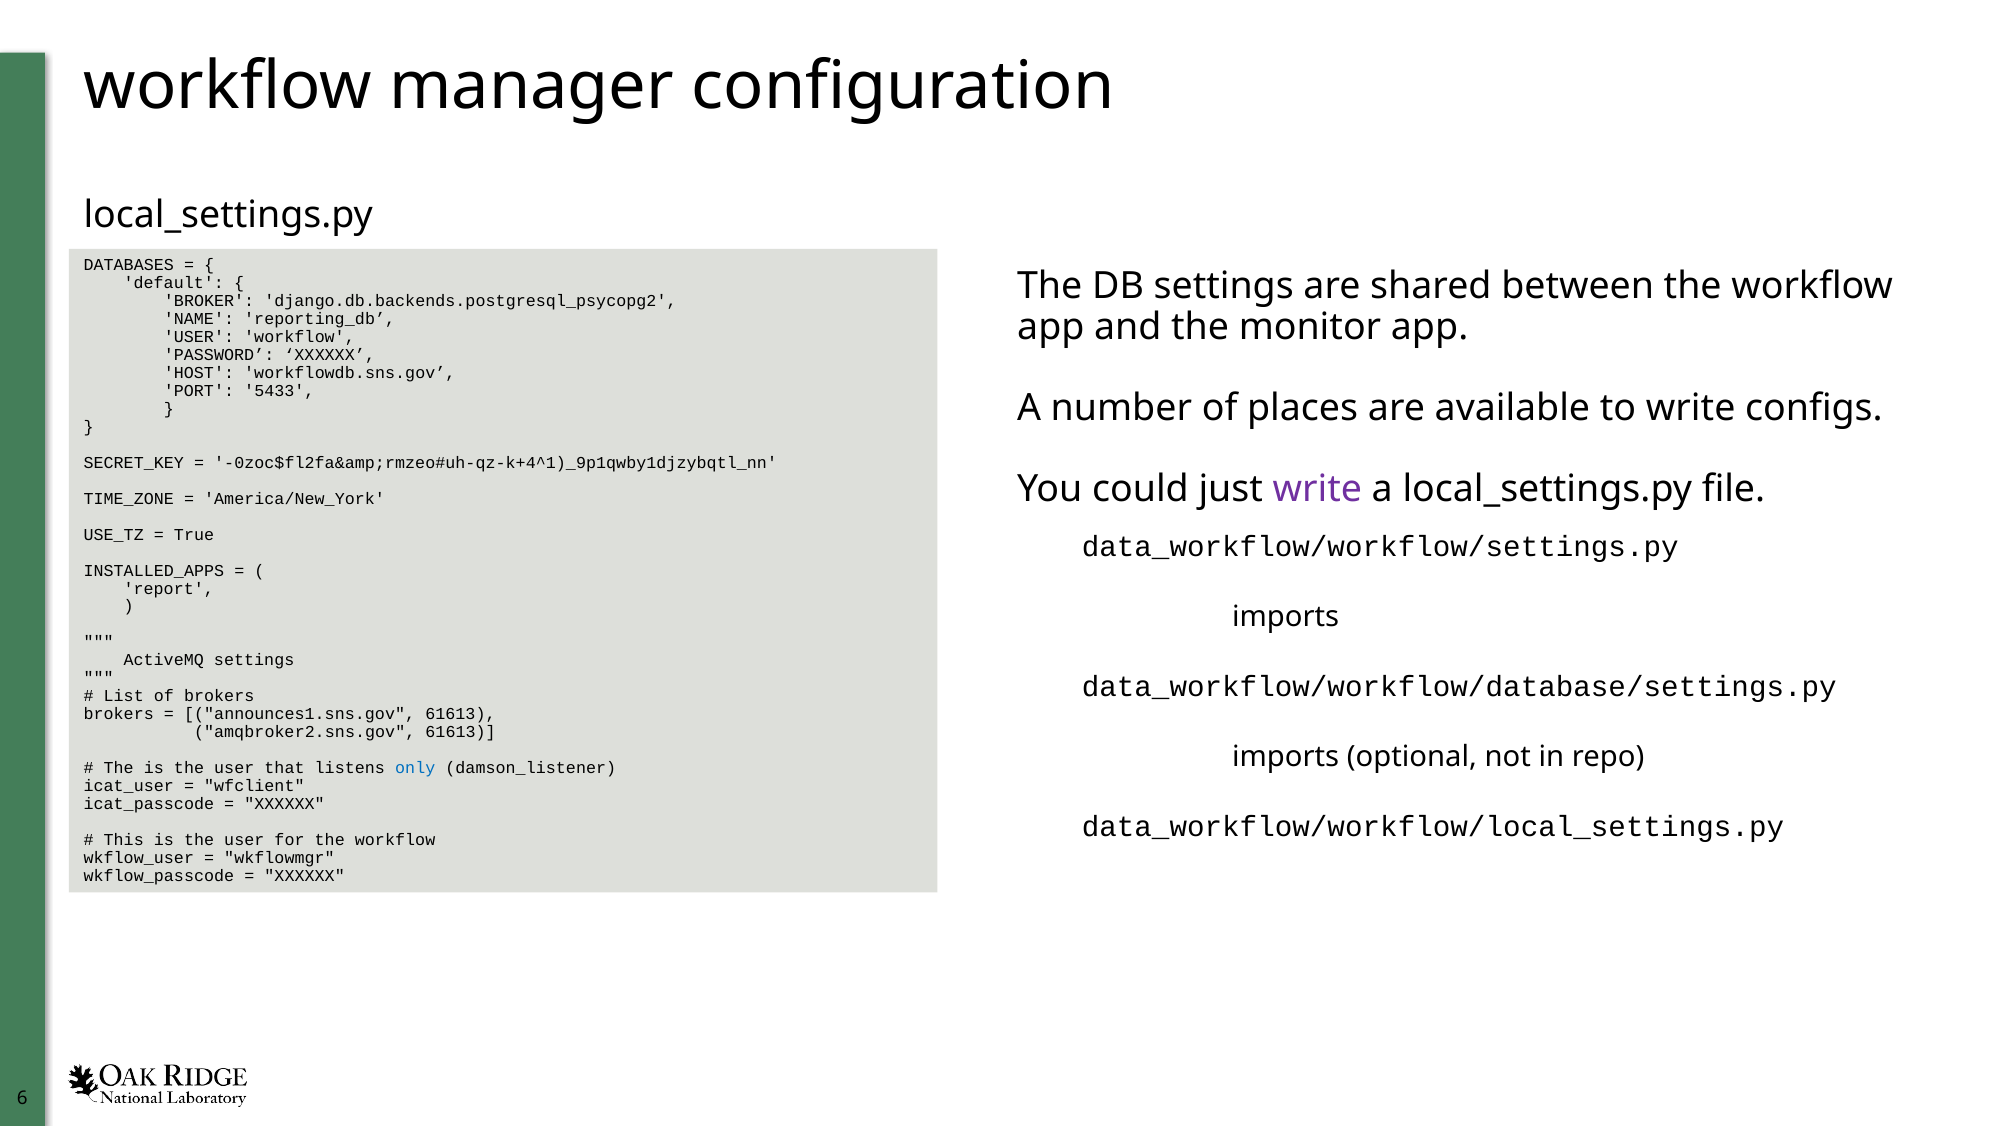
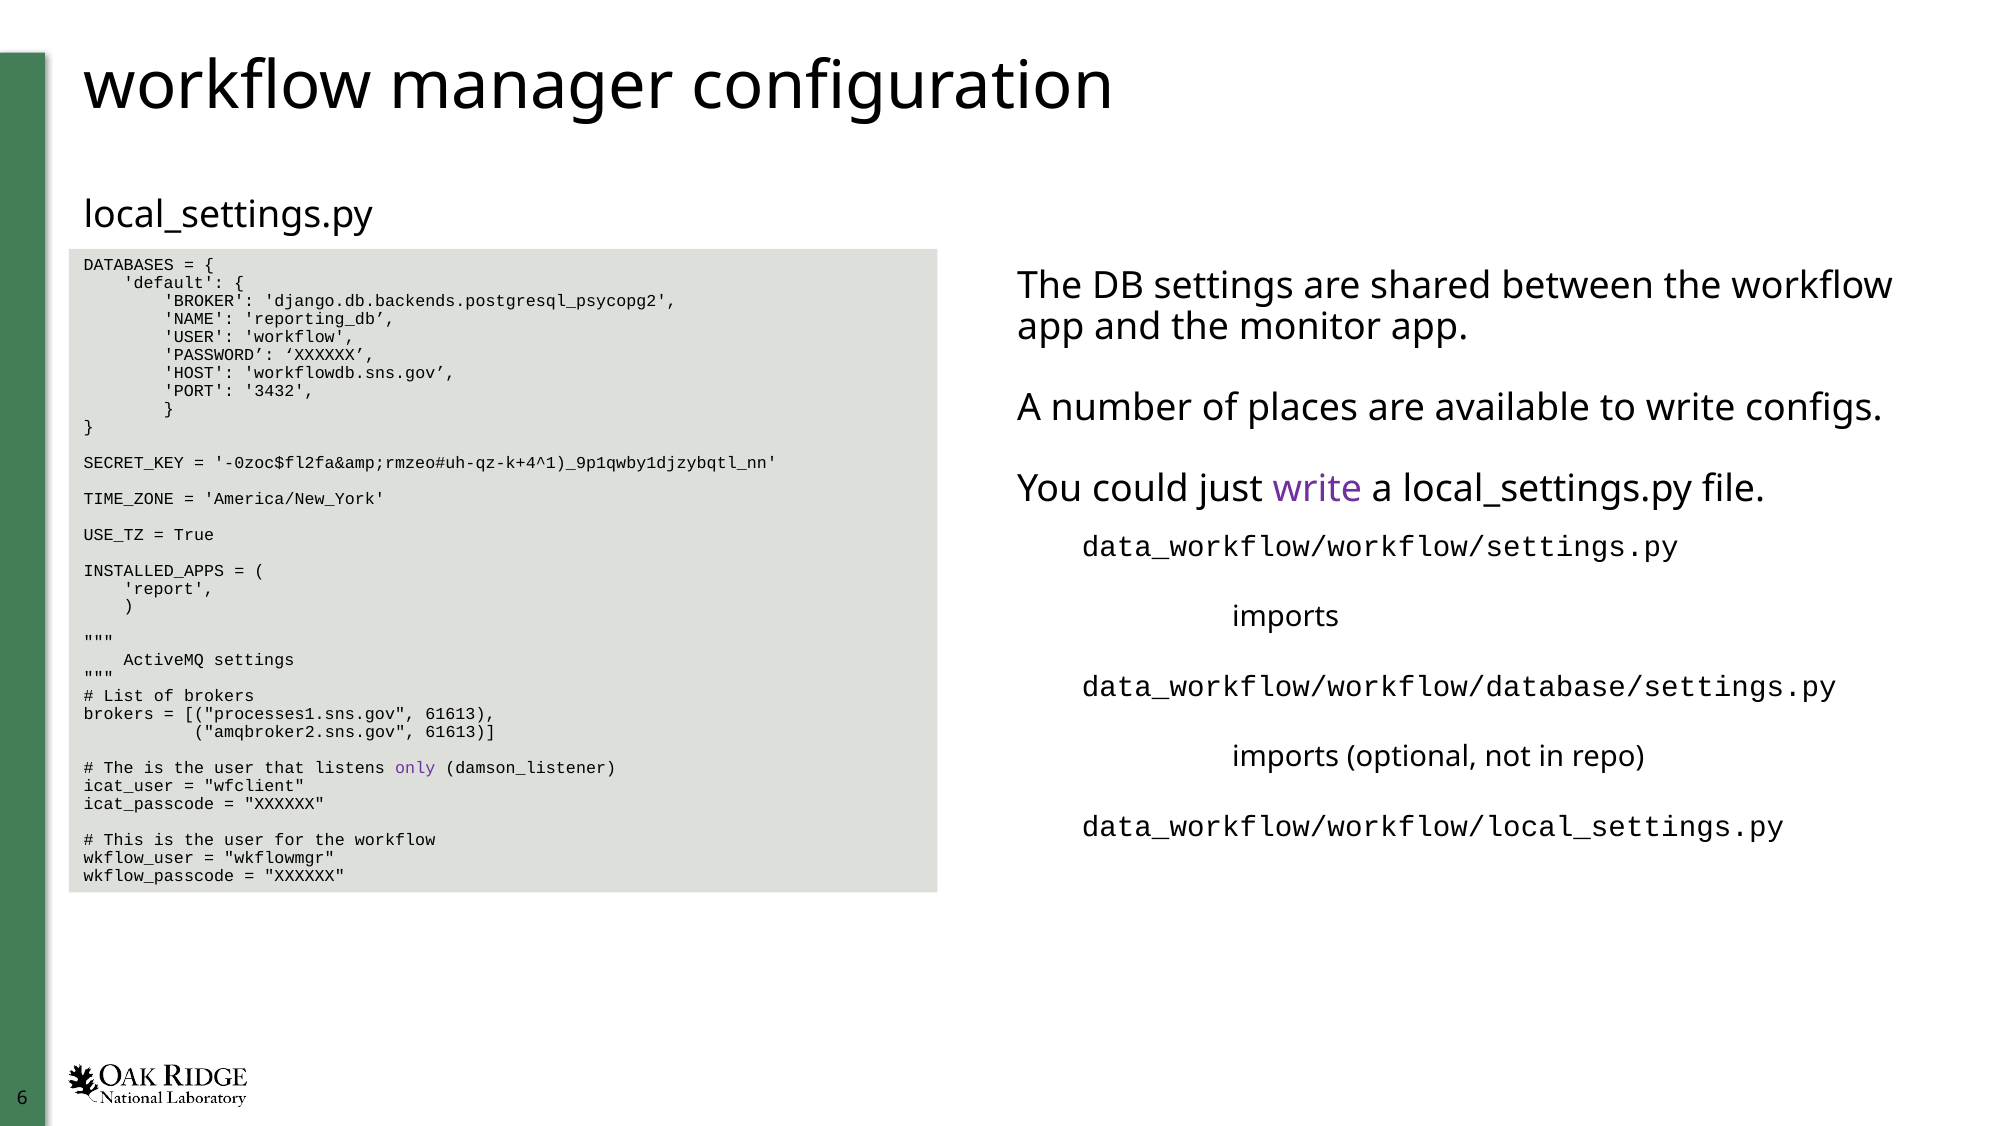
5433: 5433 -> 3432
announces1.sns.gov: announces1.sns.gov -> processes1.sns.gov
only colour: blue -> purple
